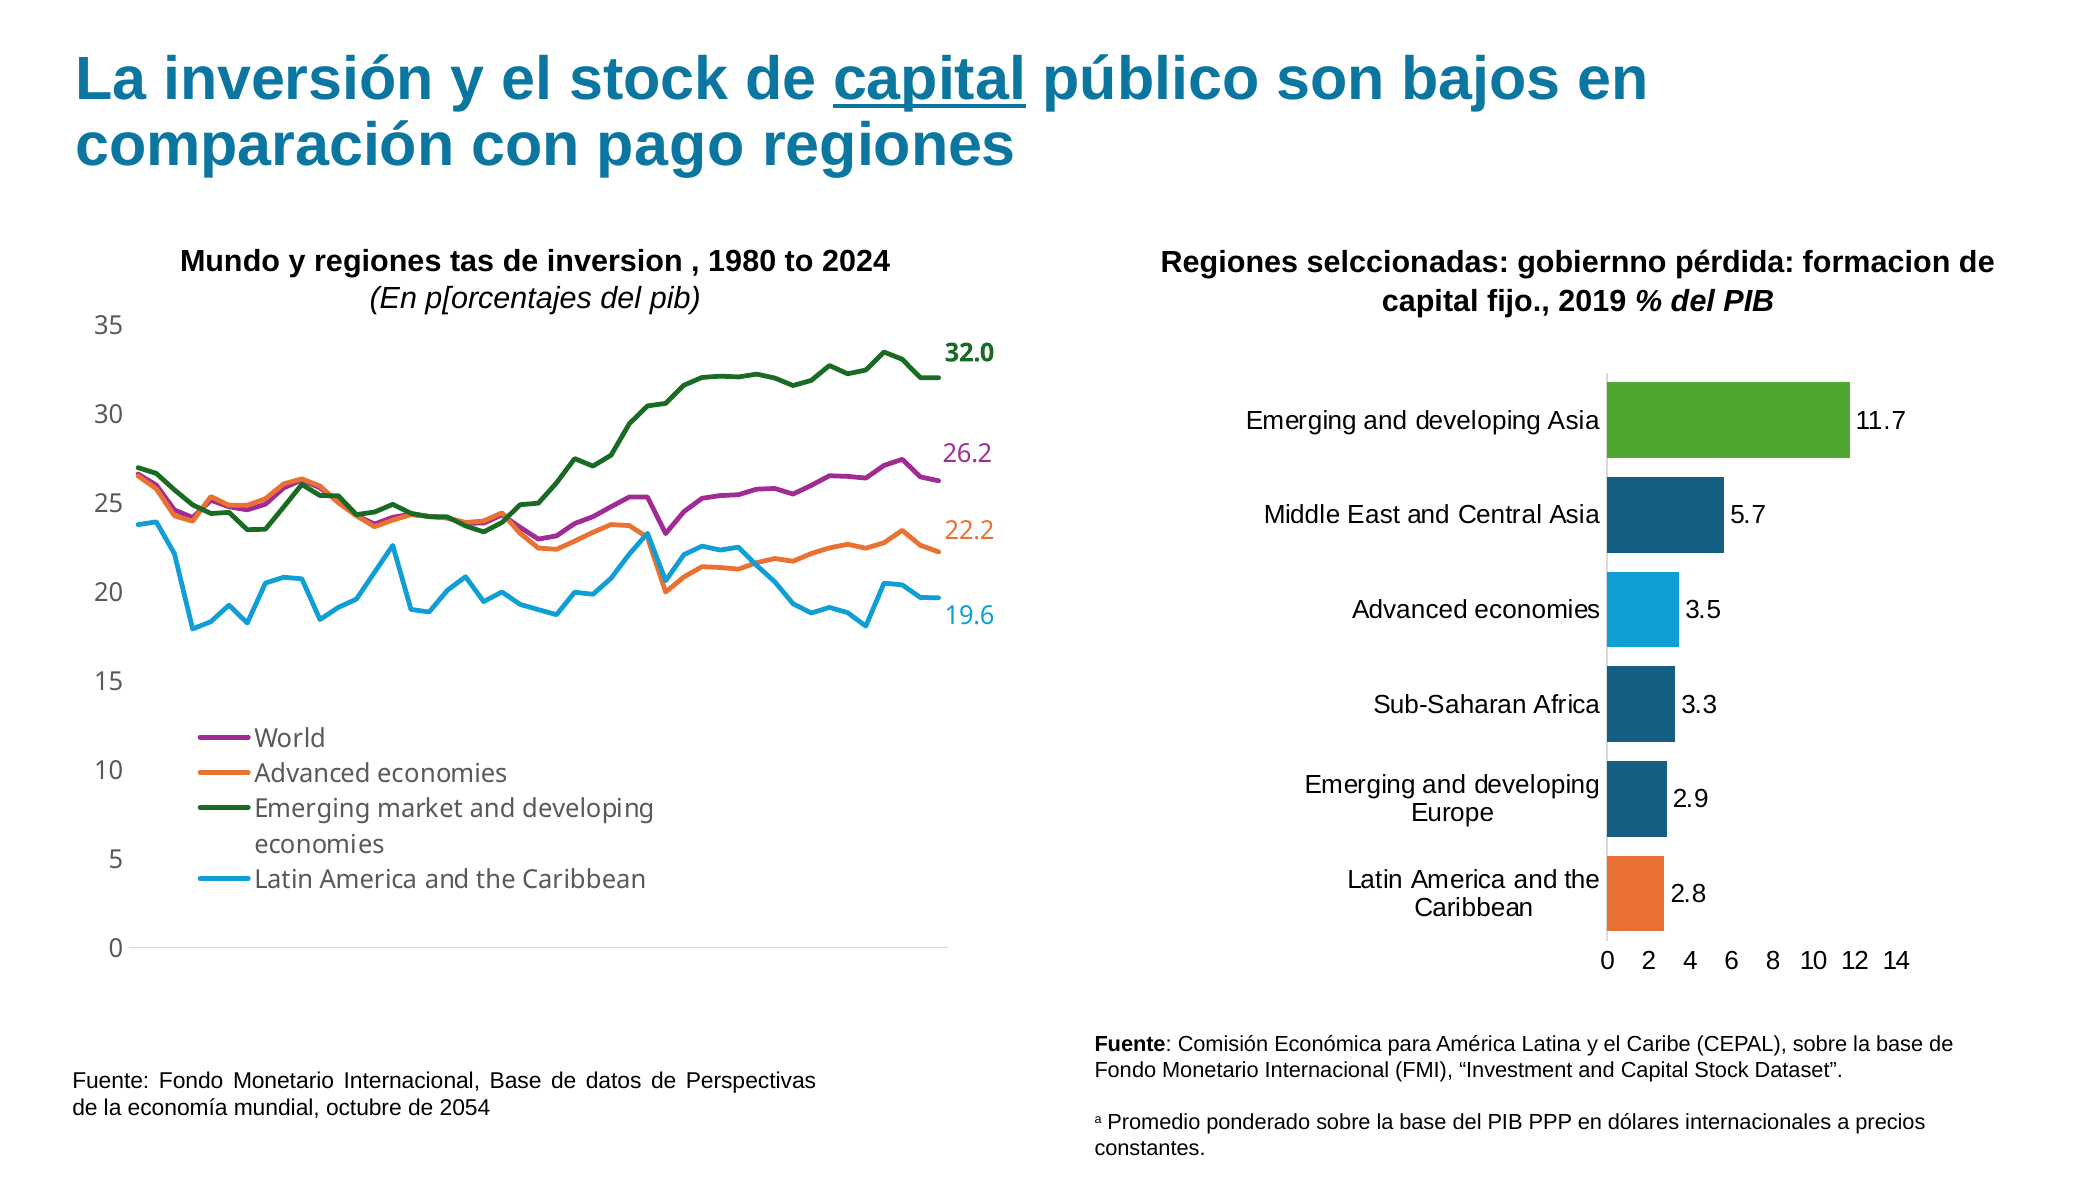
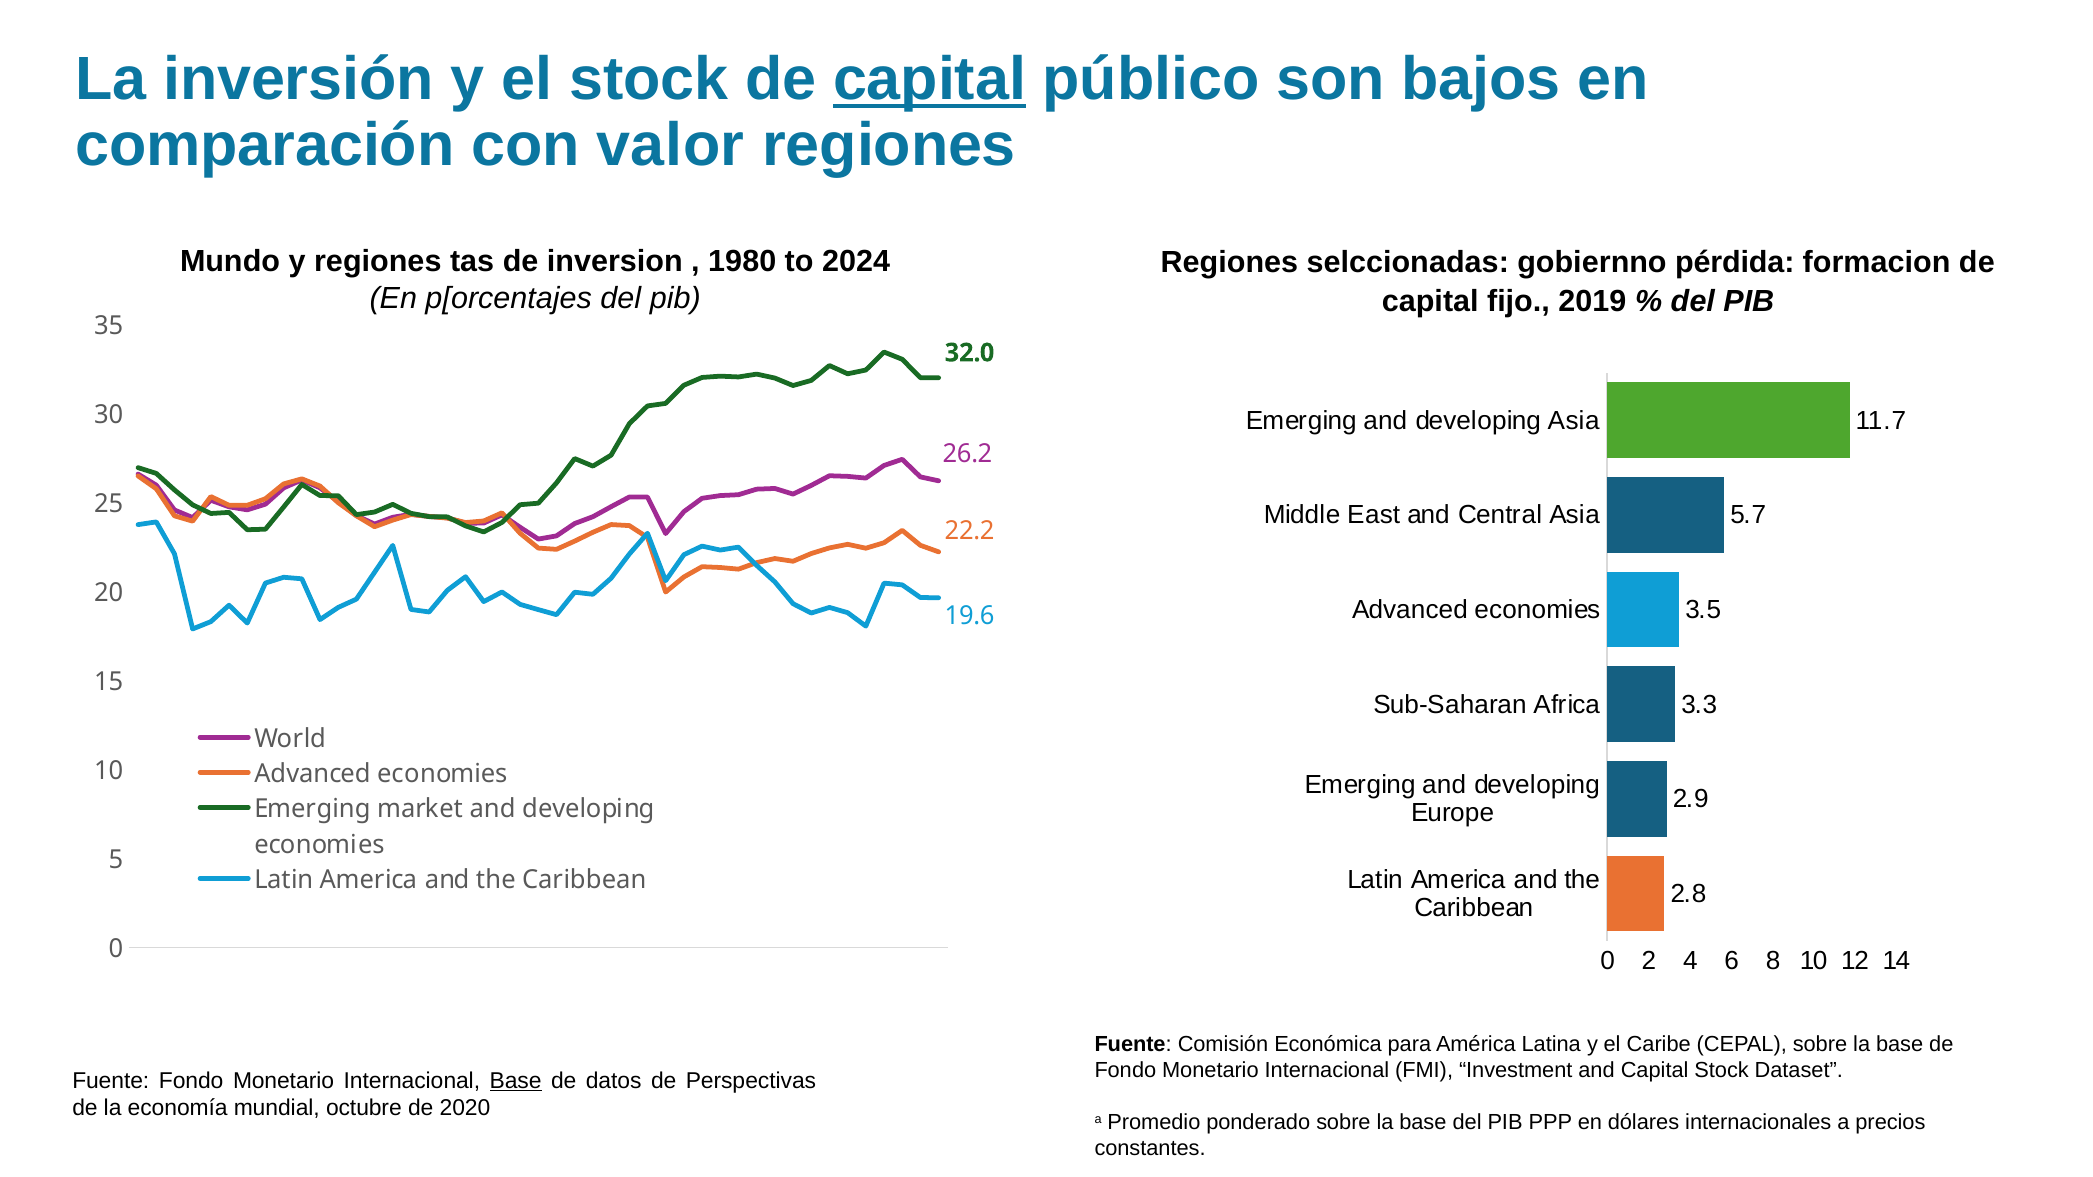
pago: pago -> valor
Base at (516, 1081) underline: none -> present
2054: 2054 -> 2020
